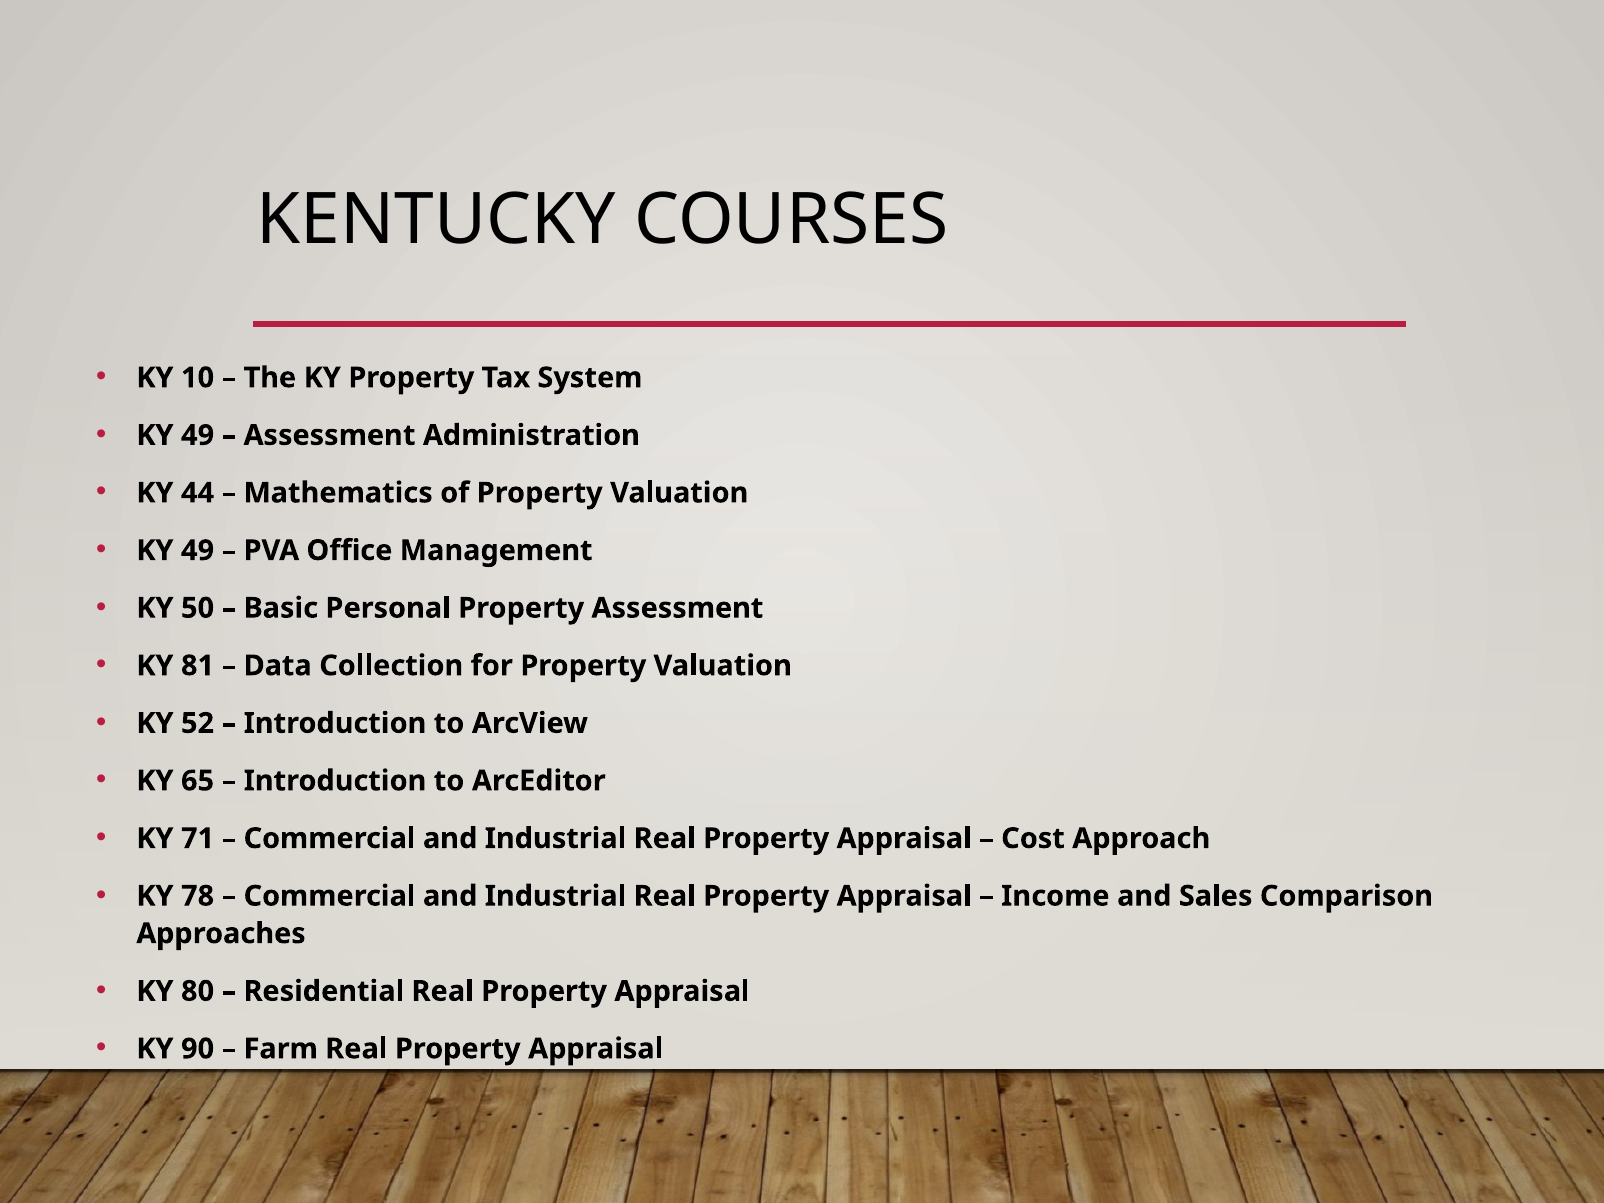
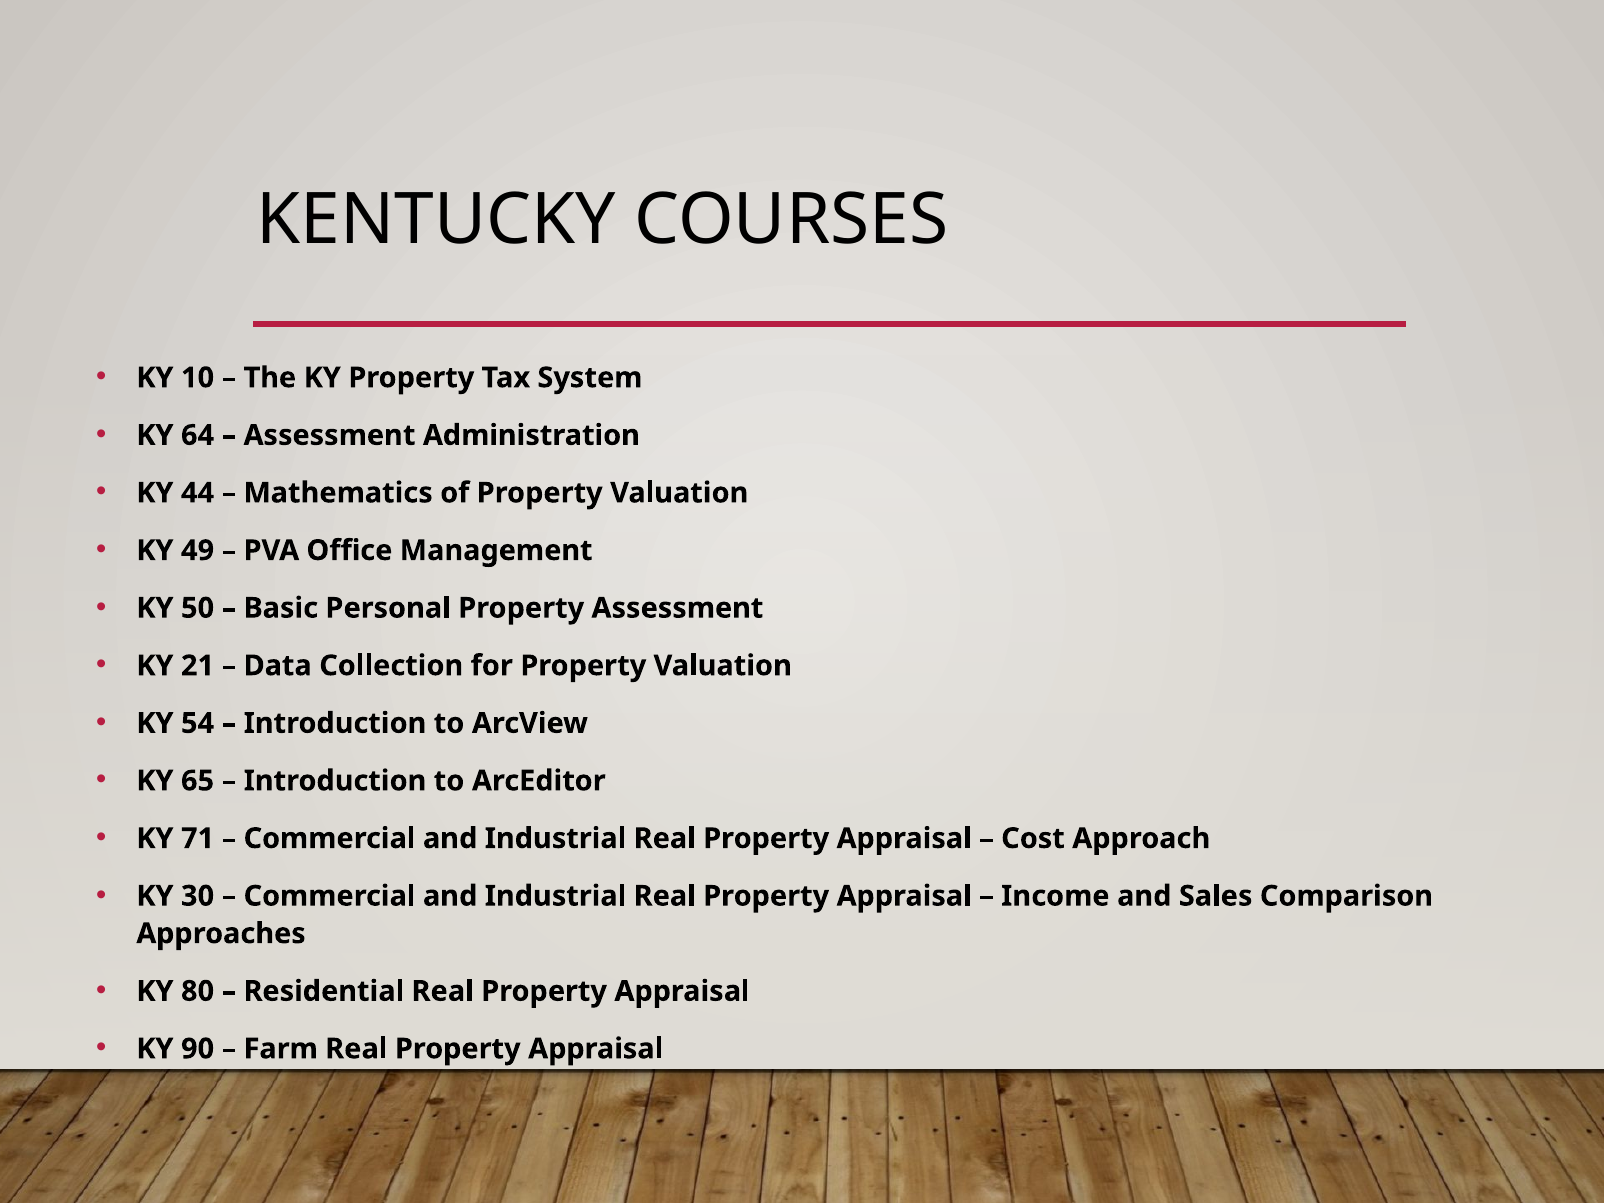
49 at (198, 435): 49 -> 64
81: 81 -> 21
52: 52 -> 54
78: 78 -> 30
